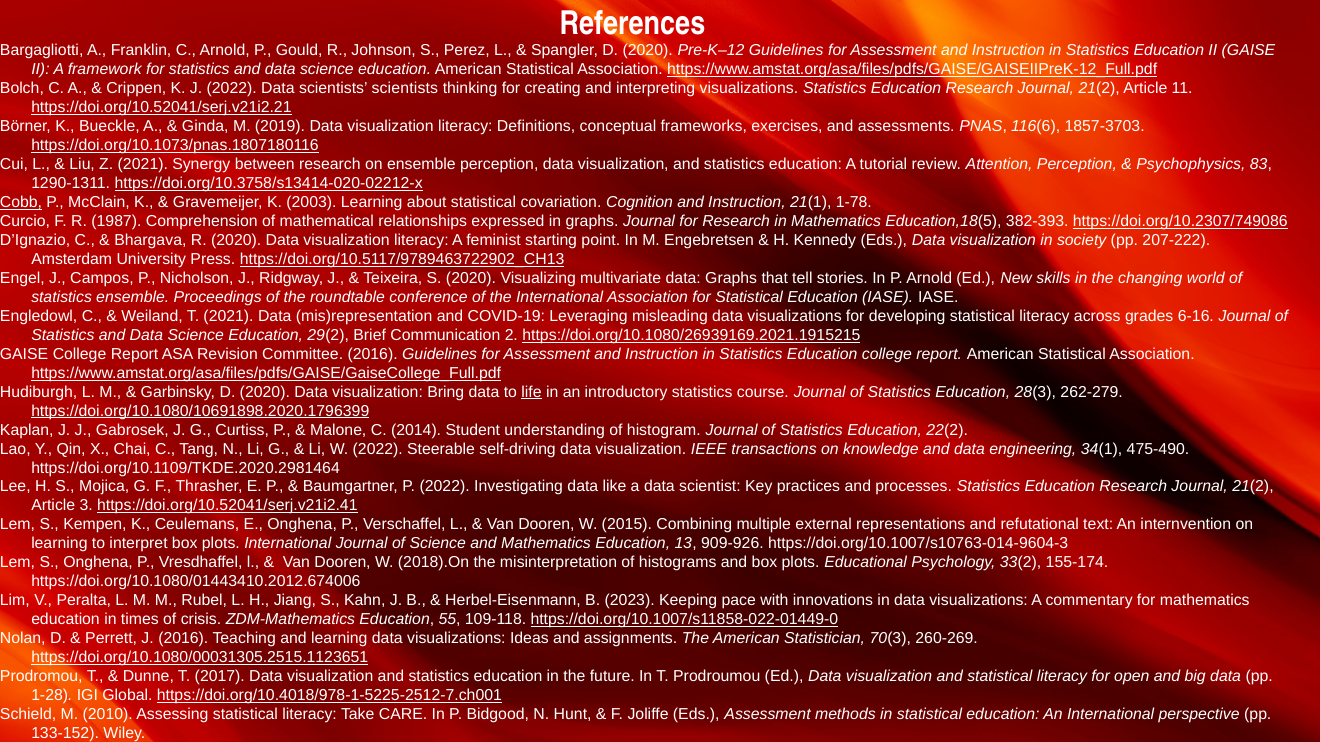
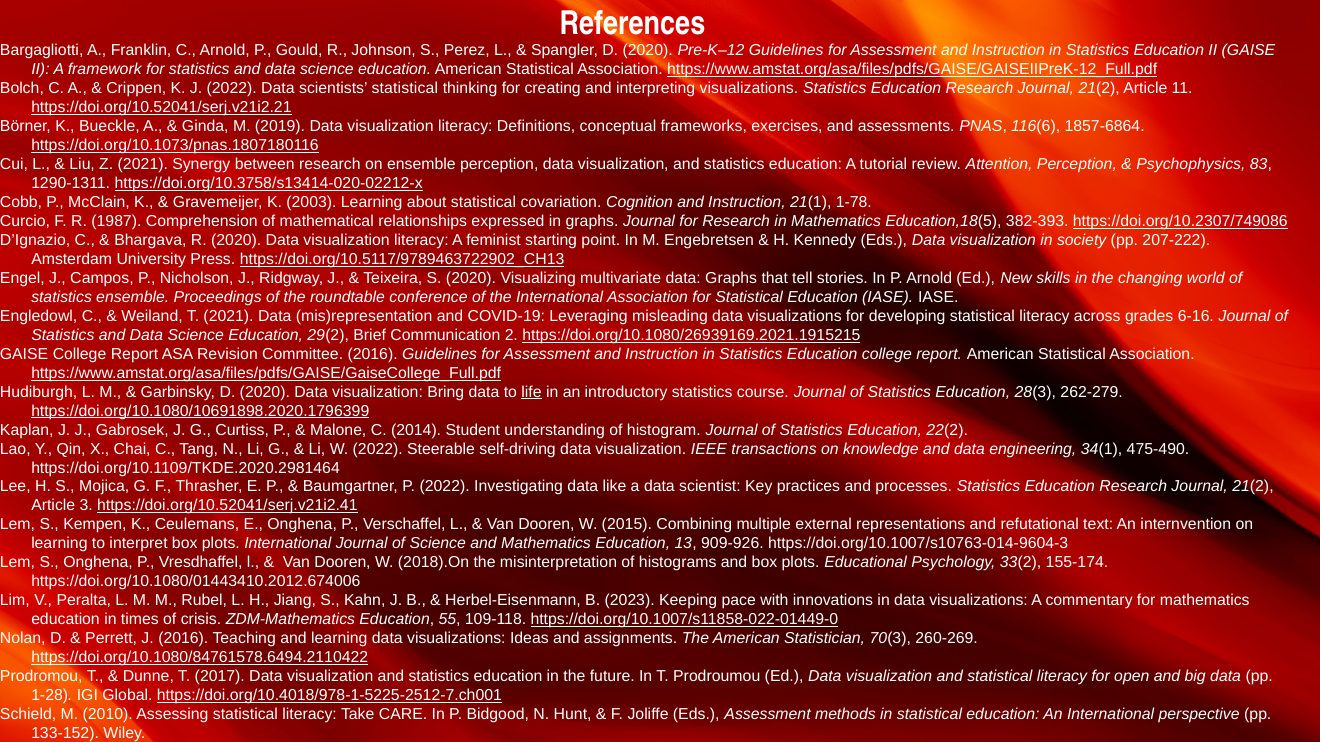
scientists scientists: scientists -> statistical
1857-3703: 1857-3703 -> 1857-6864
Cobb underline: present -> none
https://doi.org/10.1080/00031305.2515.1123651: https://doi.org/10.1080/00031305.2515.1123651 -> https://doi.org/10.1080/84761578.6494.2110422
